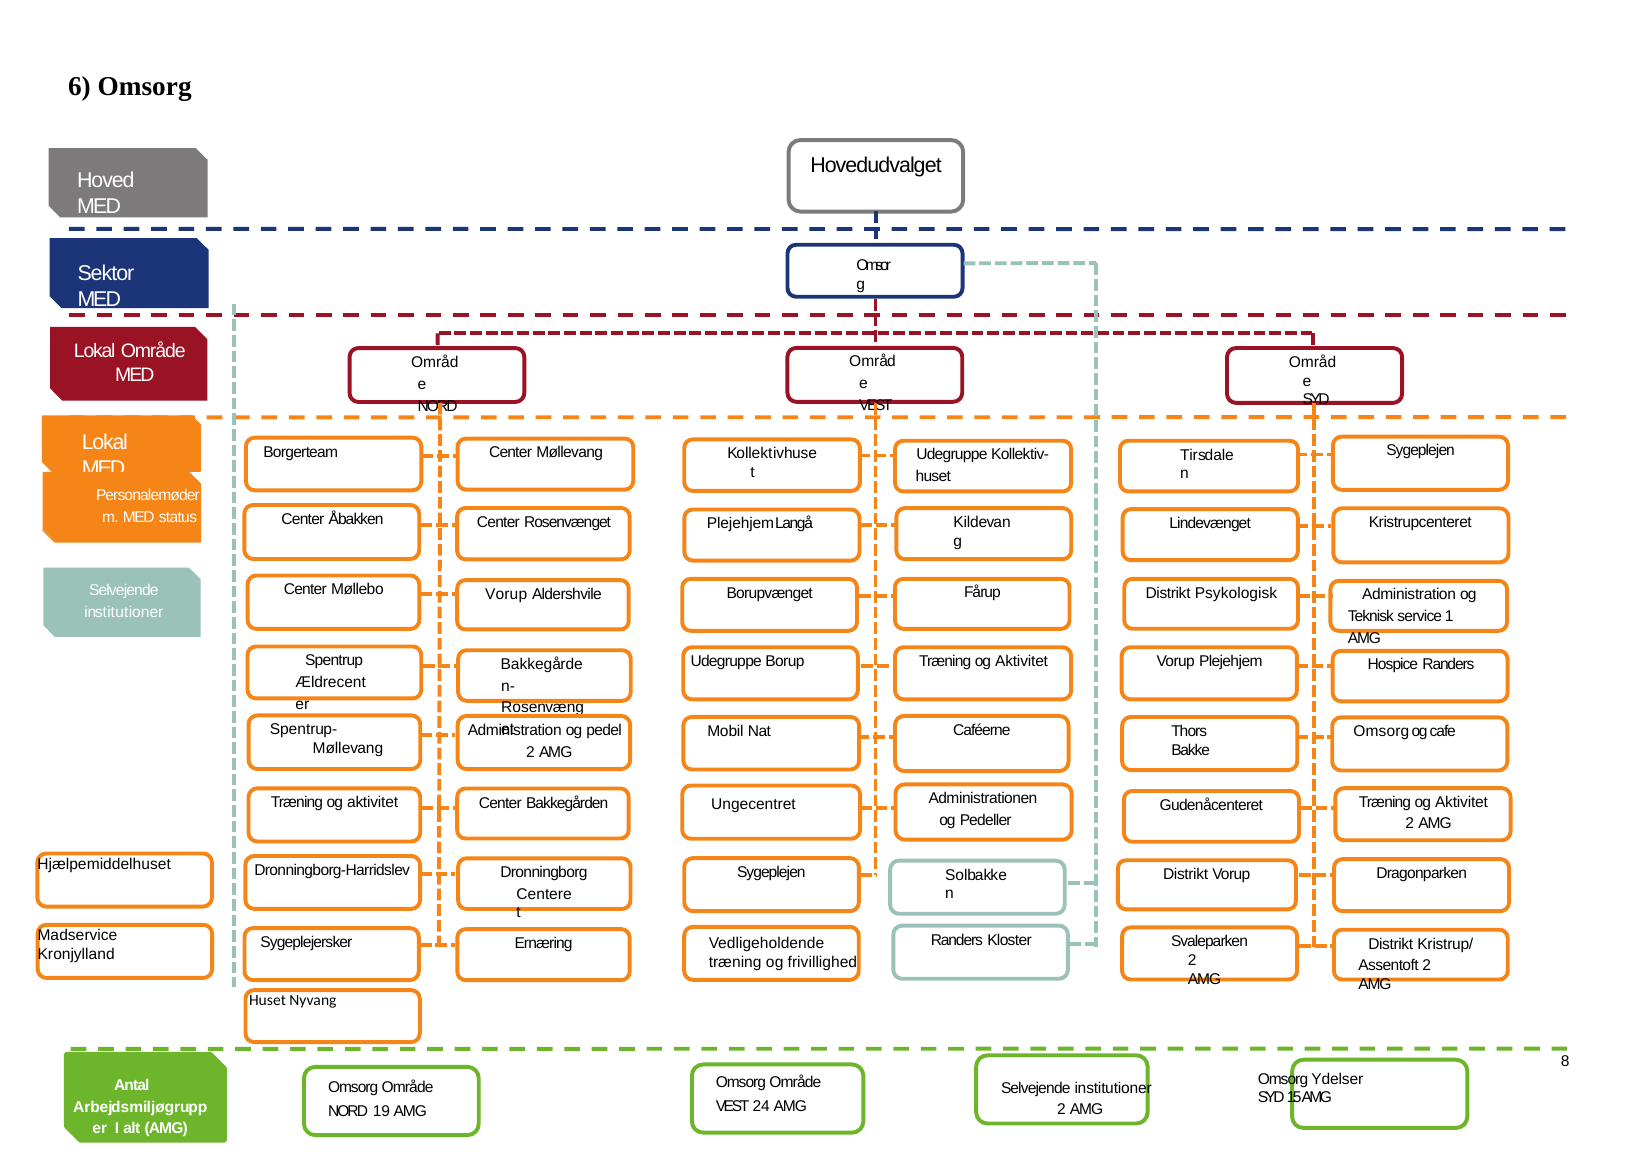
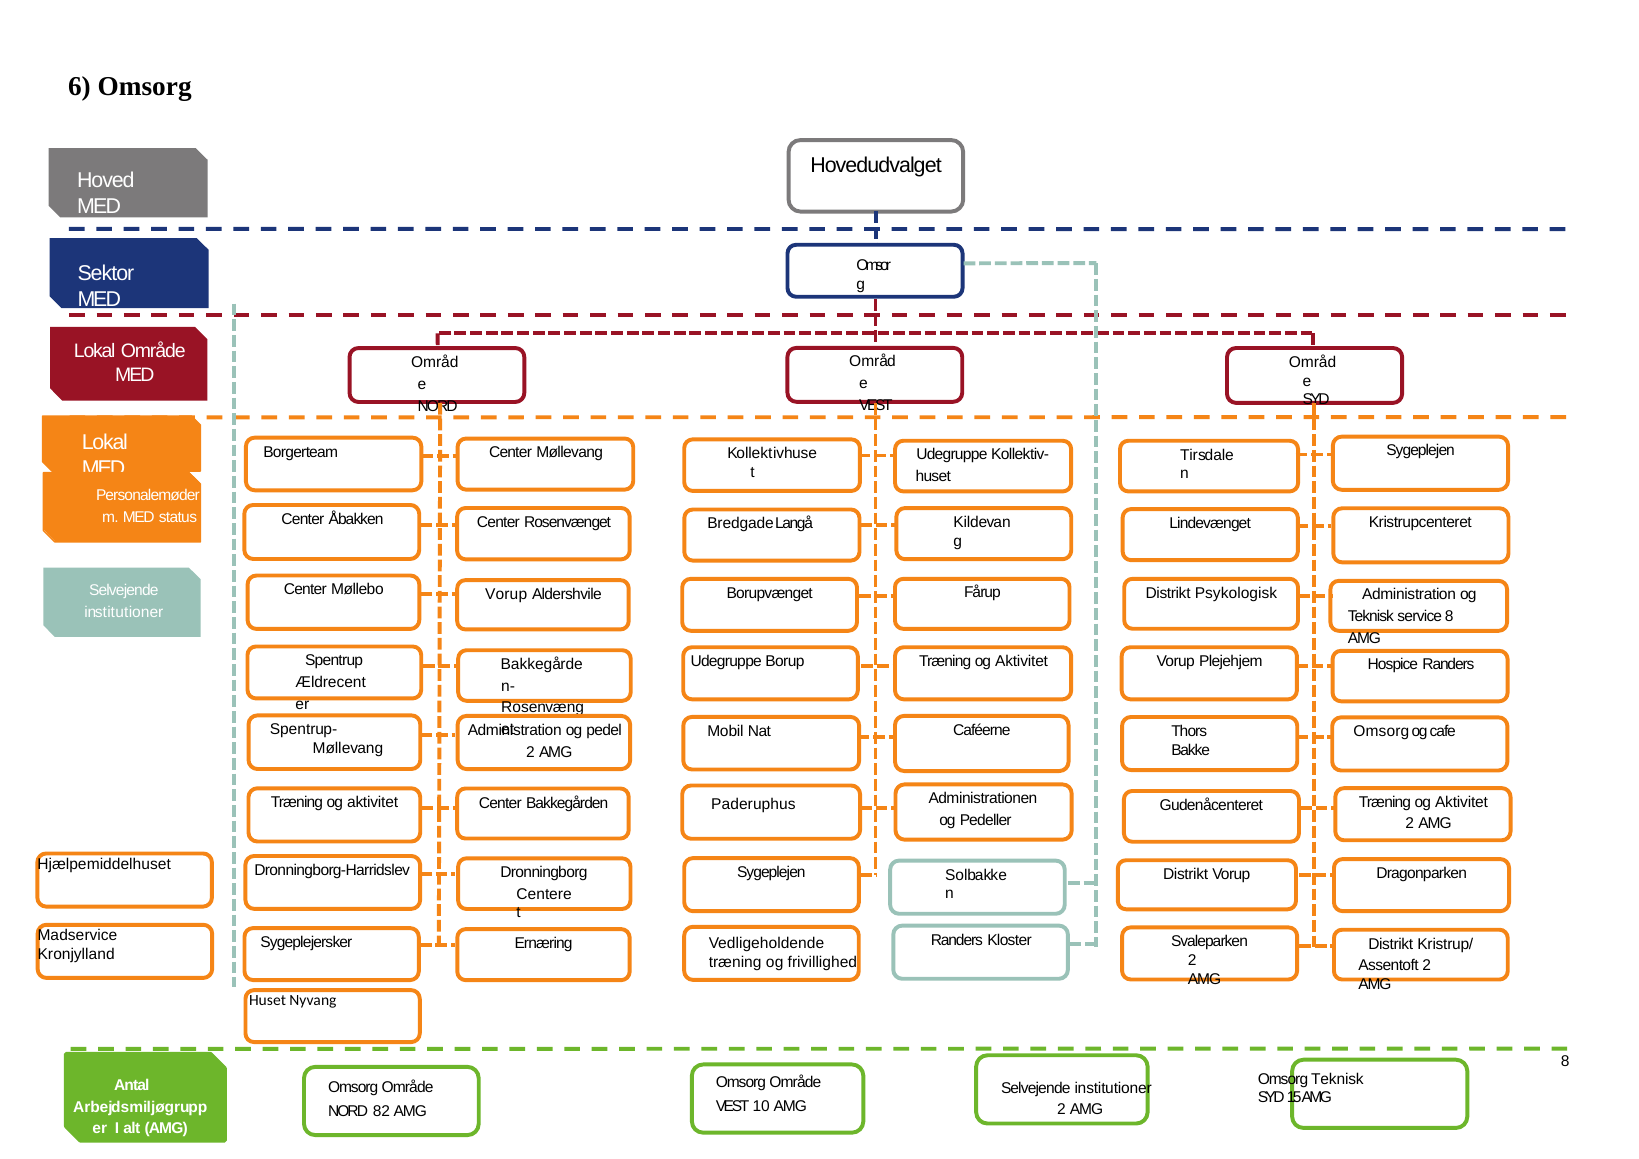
Plejehjem at (740, 524): Plejehjem -> Bredgade
service 1: 1 -> 8
Ungecentret: Ungecentret -> Paderuphus
Omsorg Ydelser: Ydelser -> Teknisk
24: 24 -> 10
19: 19 -> 82
